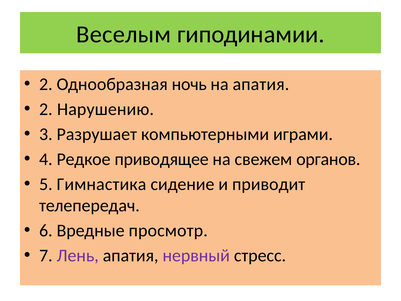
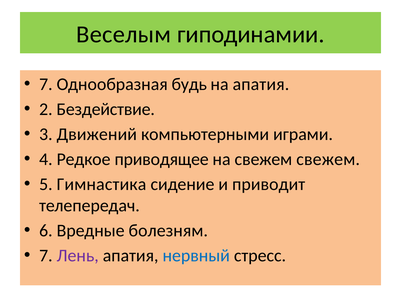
2 at (46, 84): 2 -> 7
ночь: ночь -> будь
Нарушению: Нарушению -> Бездействие
Разрушает: Разрушает -> Движений
свежем органов: органов -> свежем
просмотр: просмотр -> болезням
нервный colour: purple -> blue
